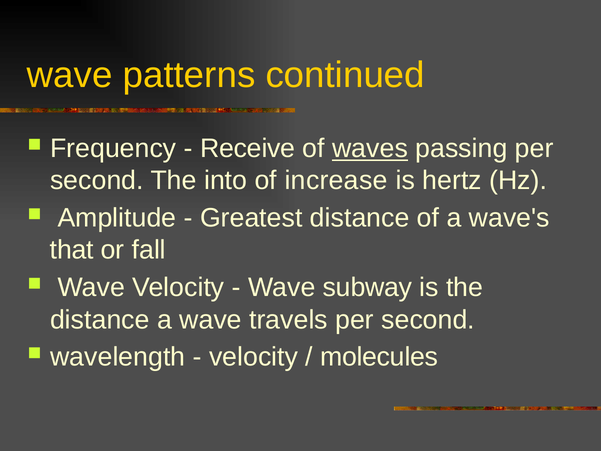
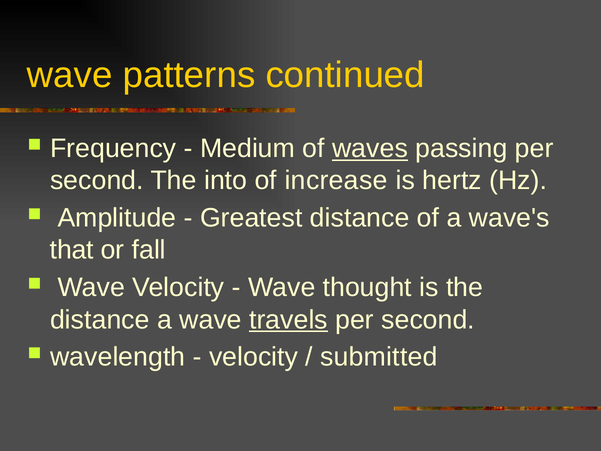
Receive: Receive -> Medium
subway: subway -> thought
travels underline: none -> present
molecules: molecules -> submitted
